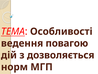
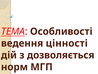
повагою: повагою -> цінності
